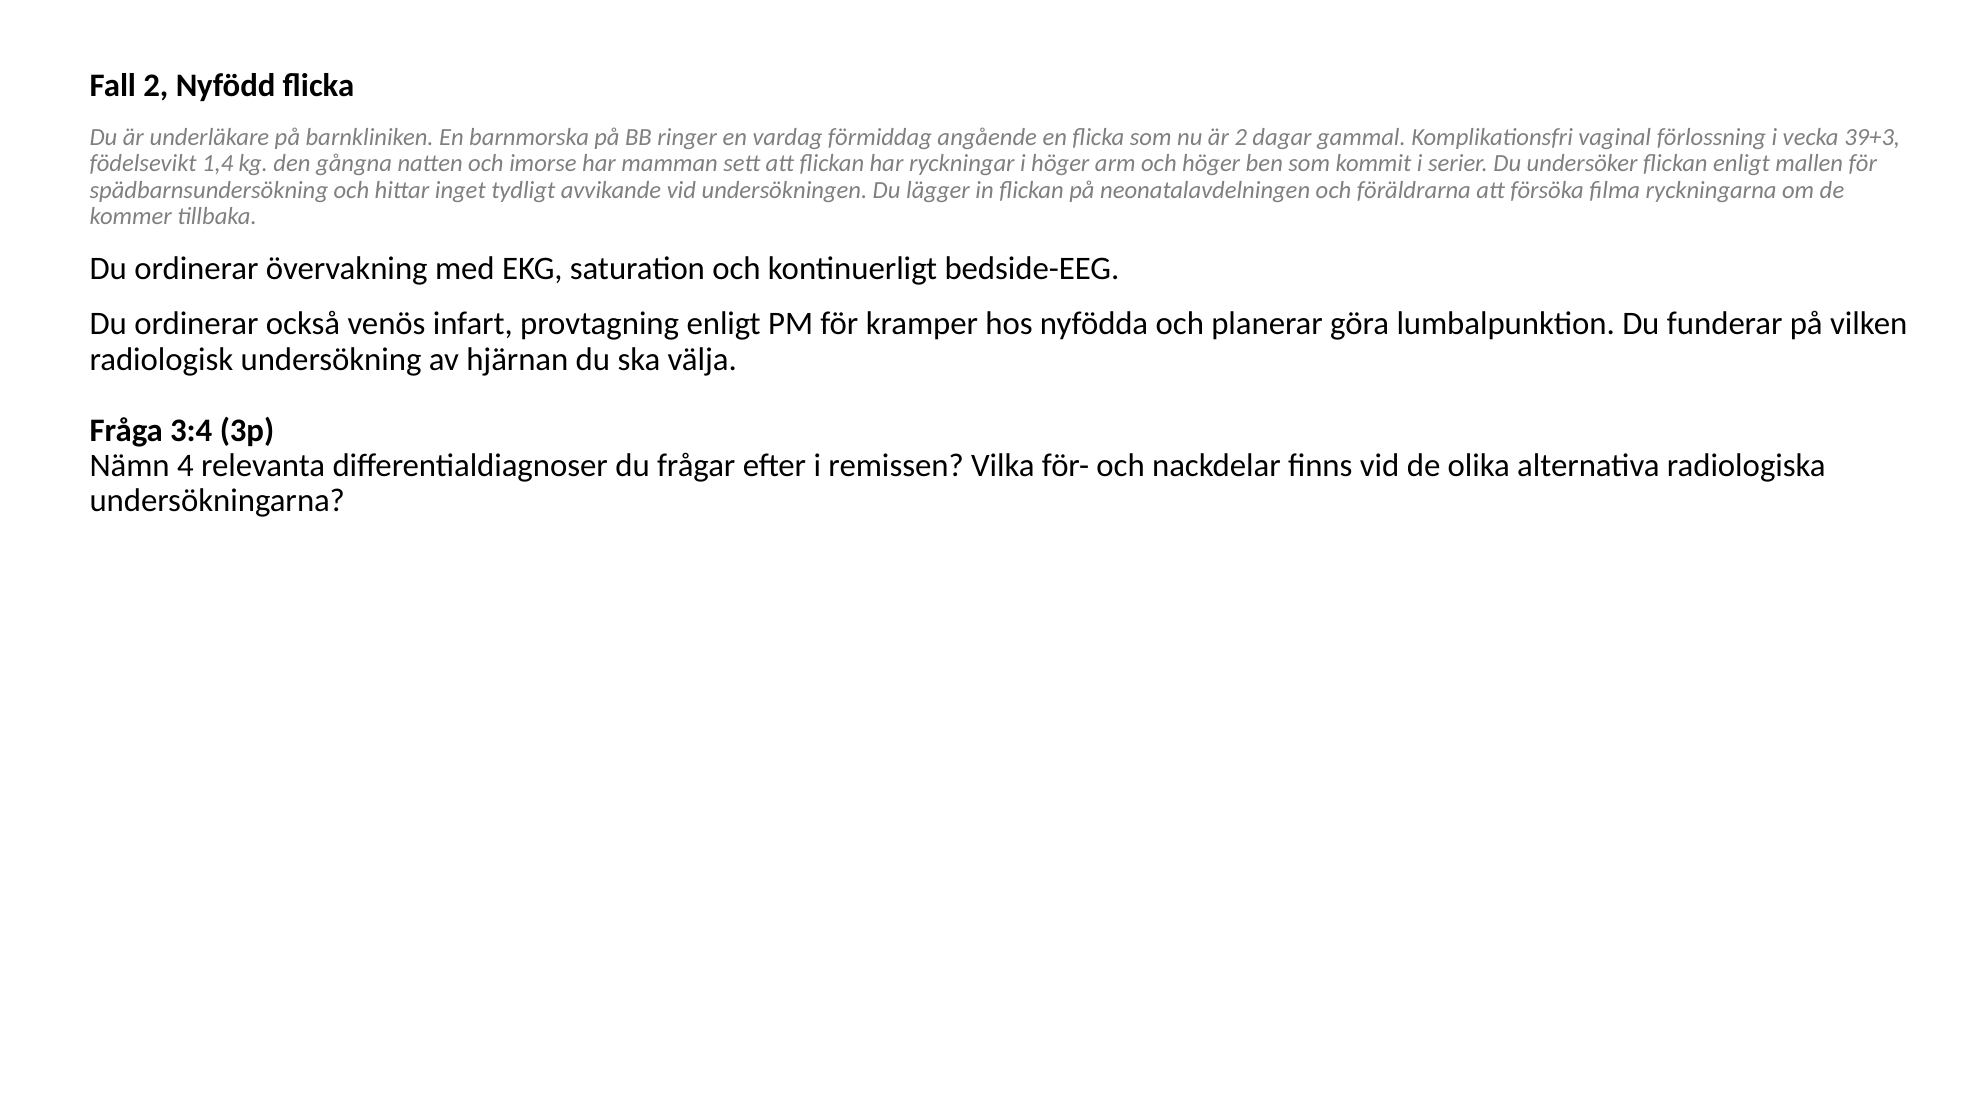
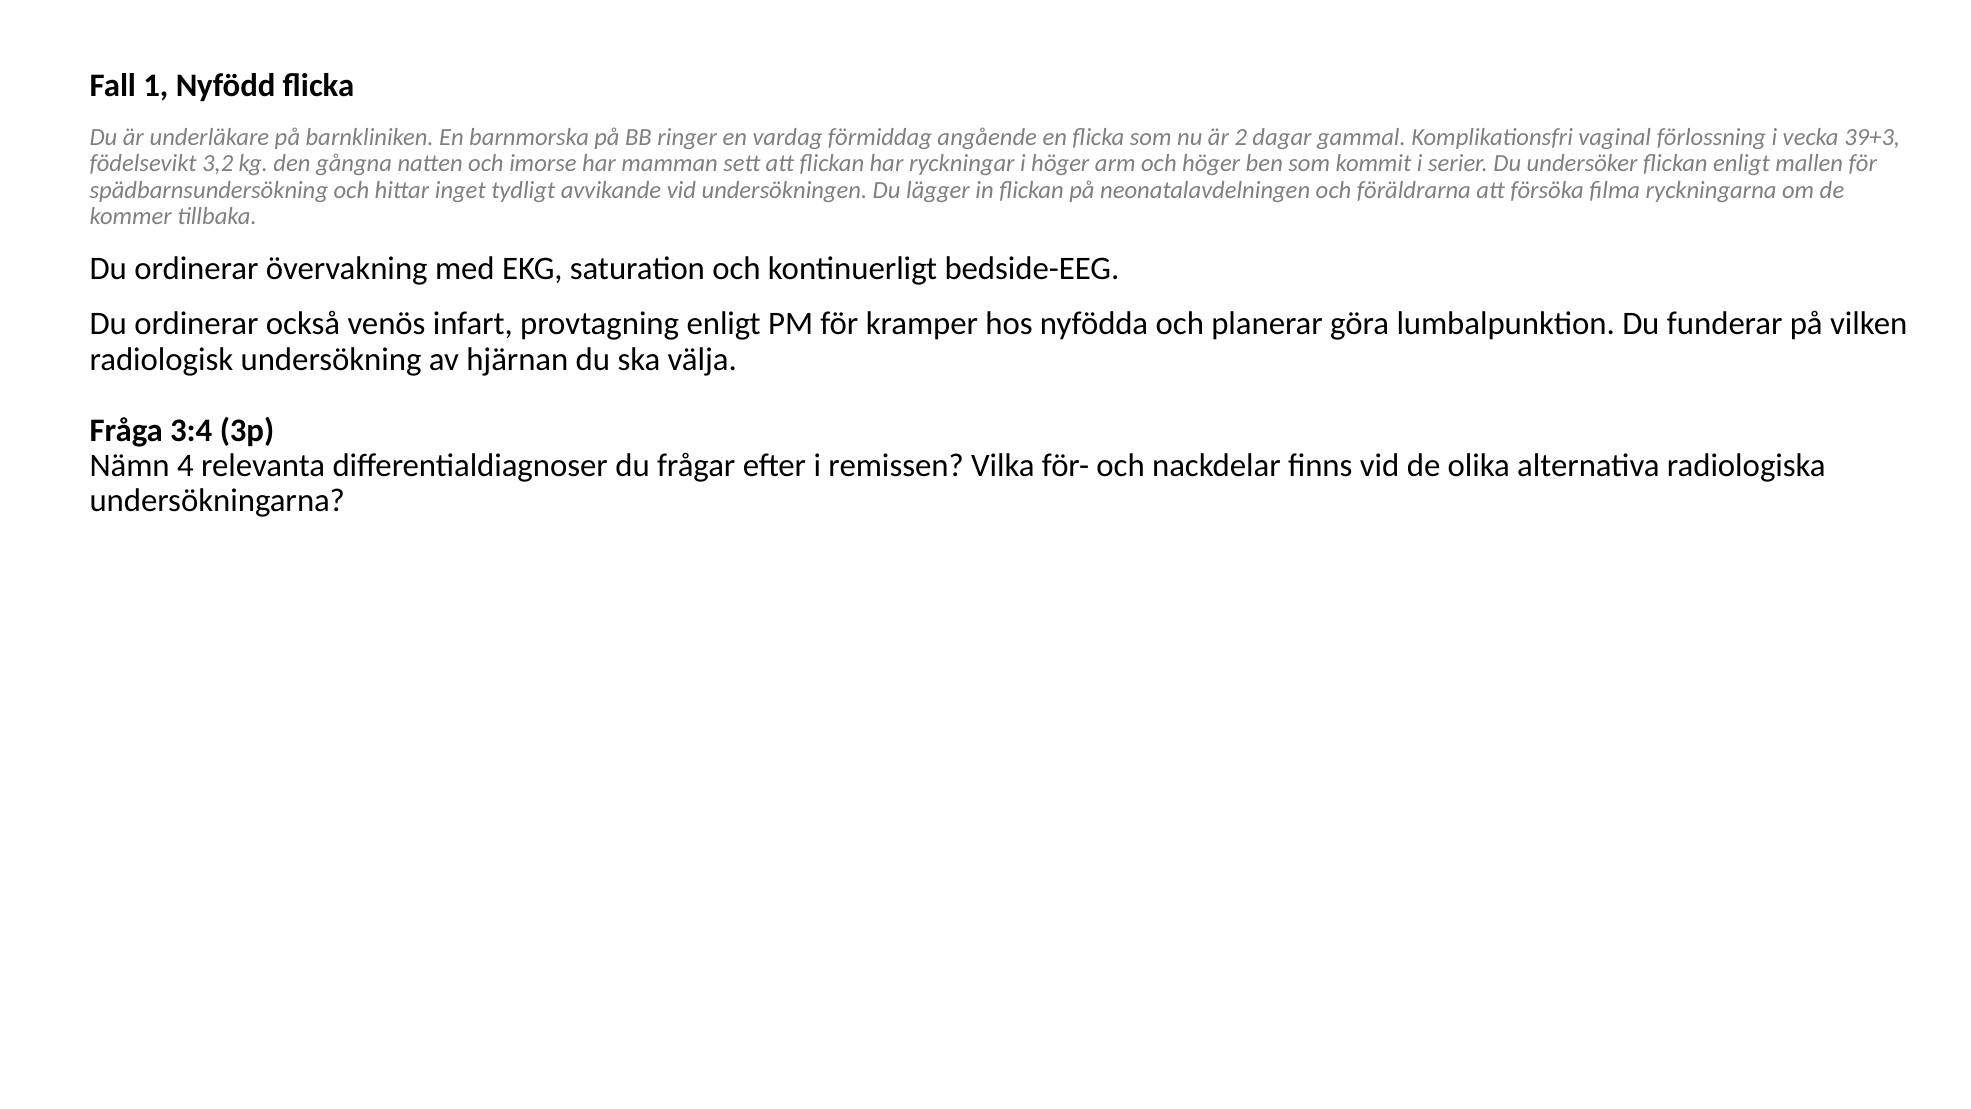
Fall 2: 2 -> 1
1,4: 1,4 -> 3,2
